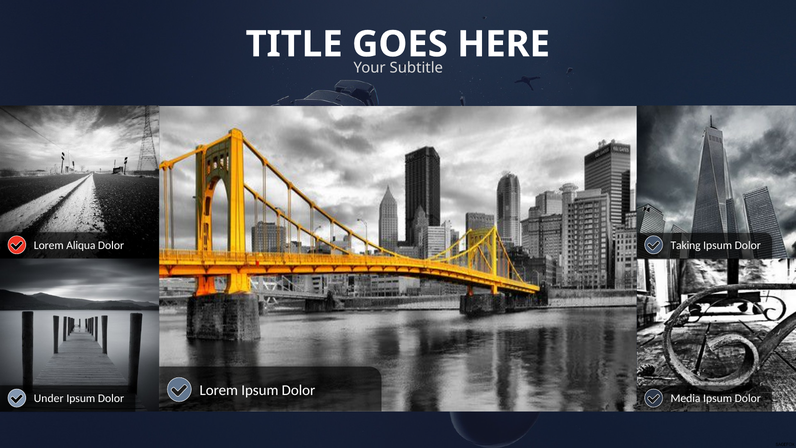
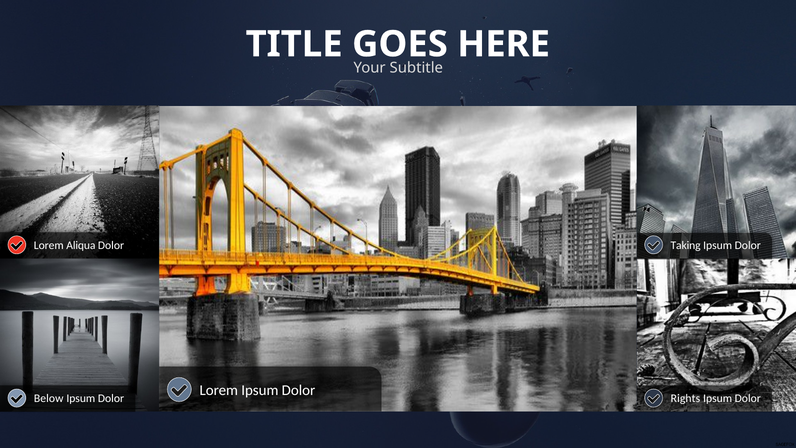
Under: Under -> Below
Media: Media -> Rights
